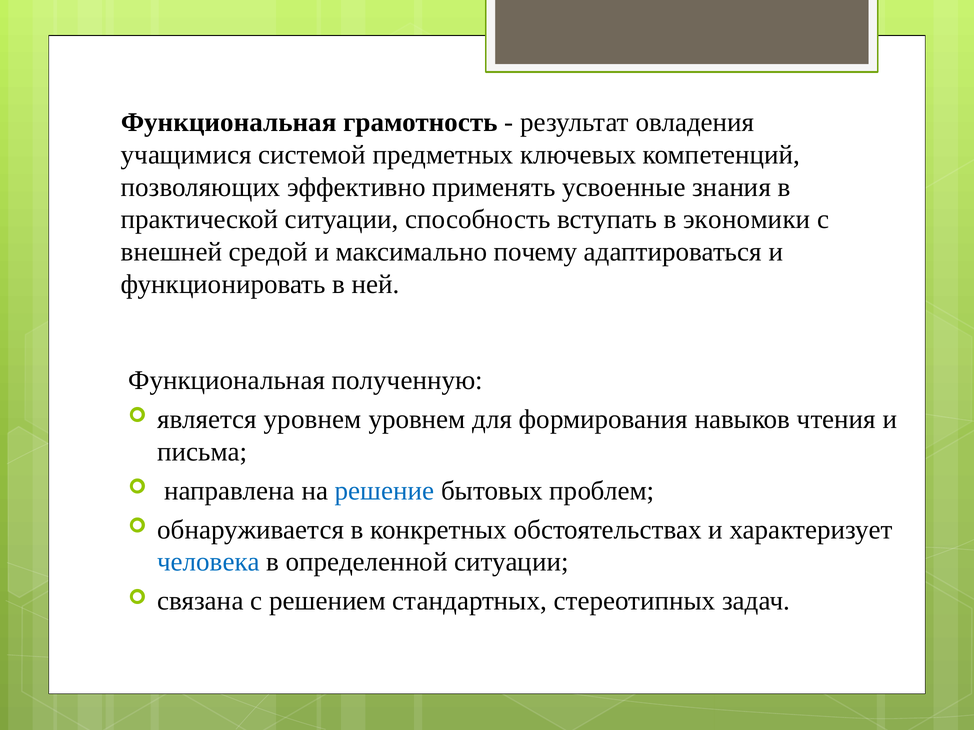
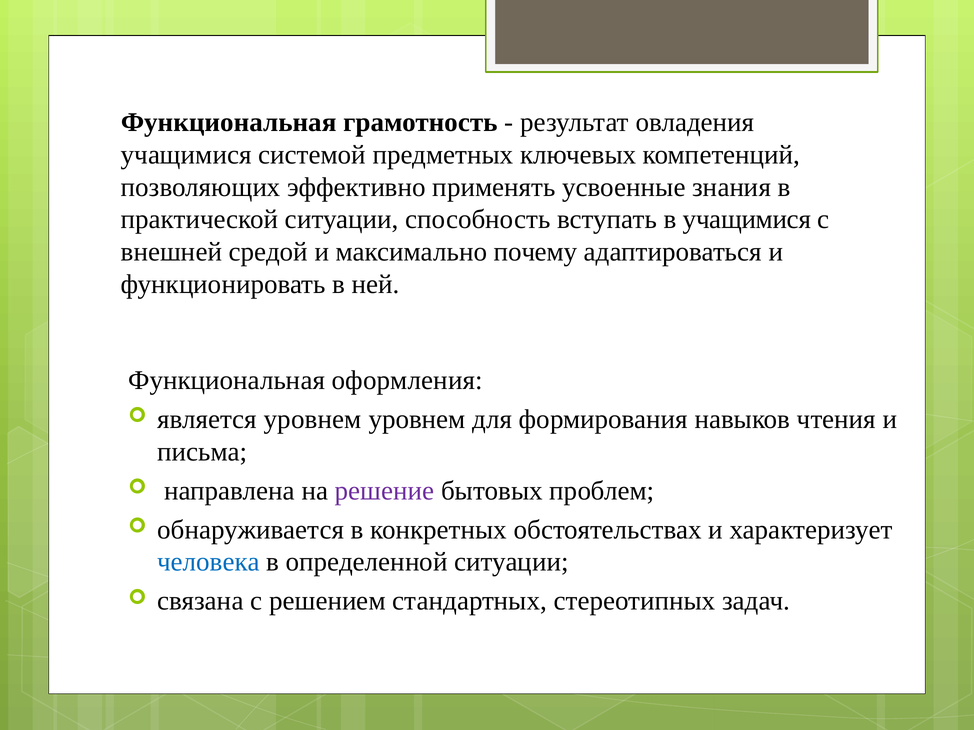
в экономики: экономики -> учащимися
полученную: полученную -> оформления
решение colour: blue -> purple
